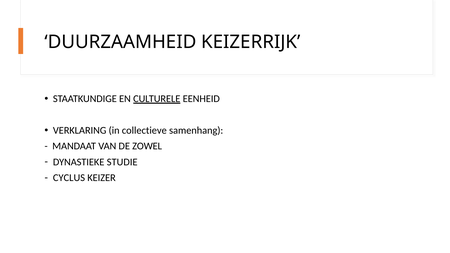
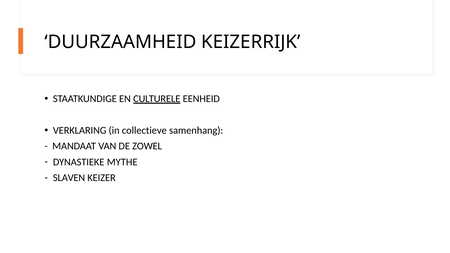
STUDIE: STUDIE -> MYTHE
CYCLUS: CYCLUS -> SLAVEN
